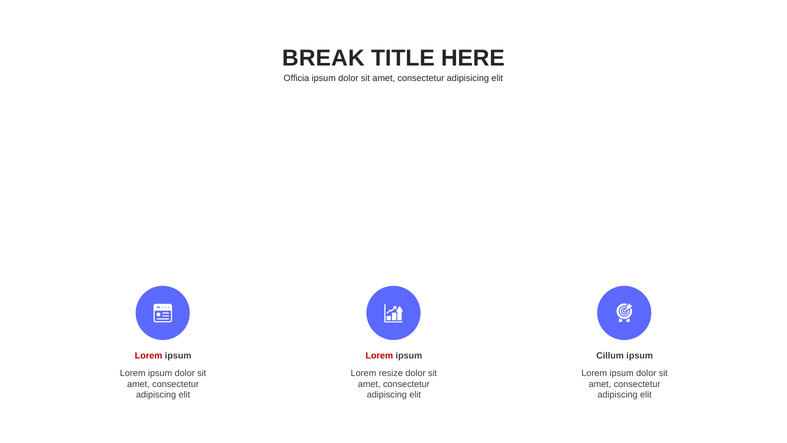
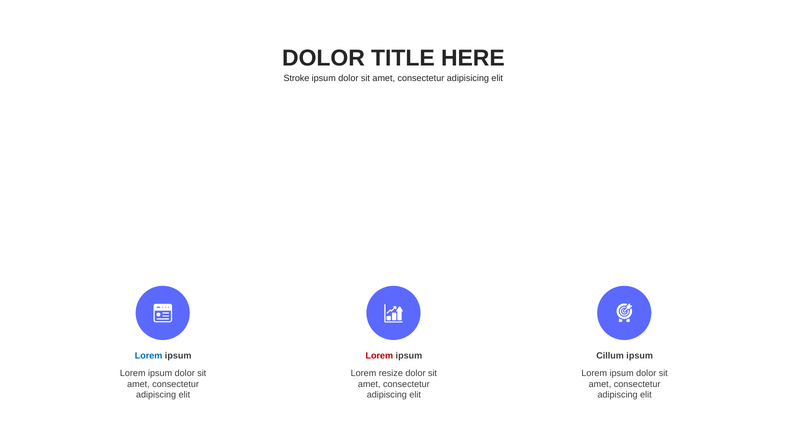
BREAK at (323, 58): BREAK -> DOLOR
Officia: Officia -> Stroke
Lorem at (149, 355) colour: red -> blue
